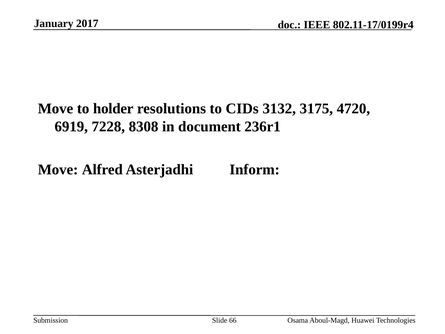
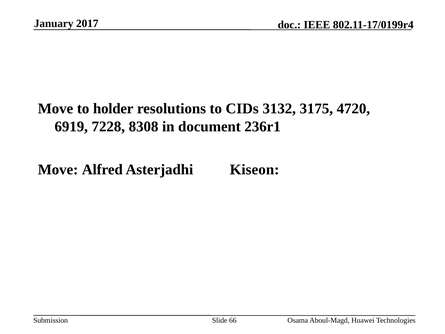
Inform: Inform -> Kiseon
